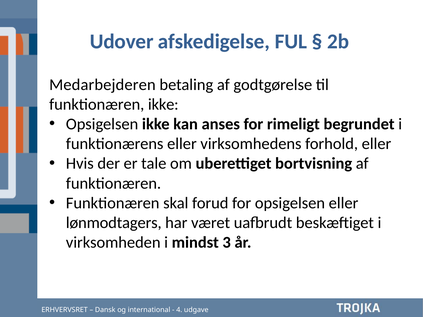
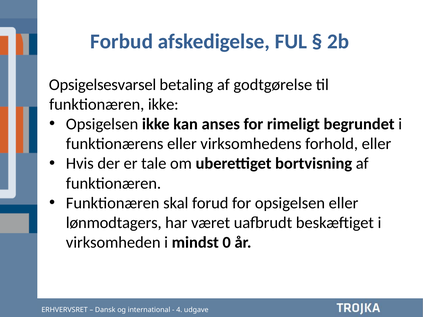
Udover: Udover -> Forbud
Medarbejderen: Medarbejderen -> Opsigelsesvarsel
3: 3 -> 0
